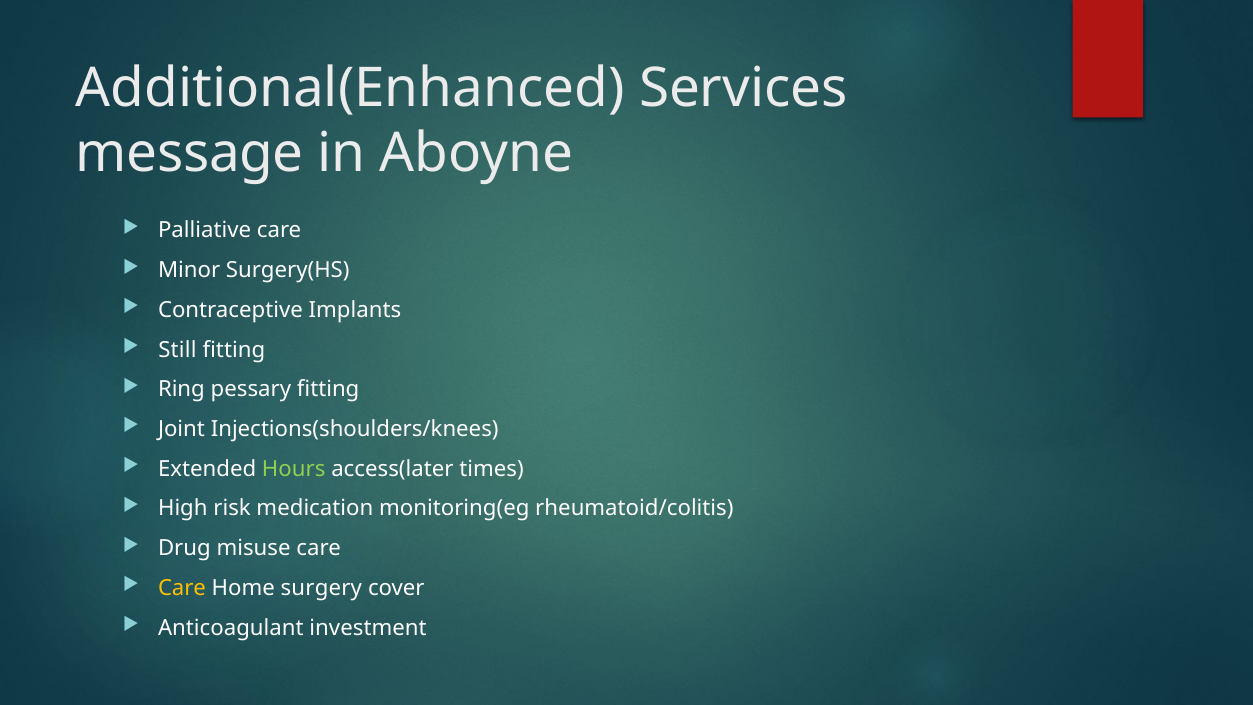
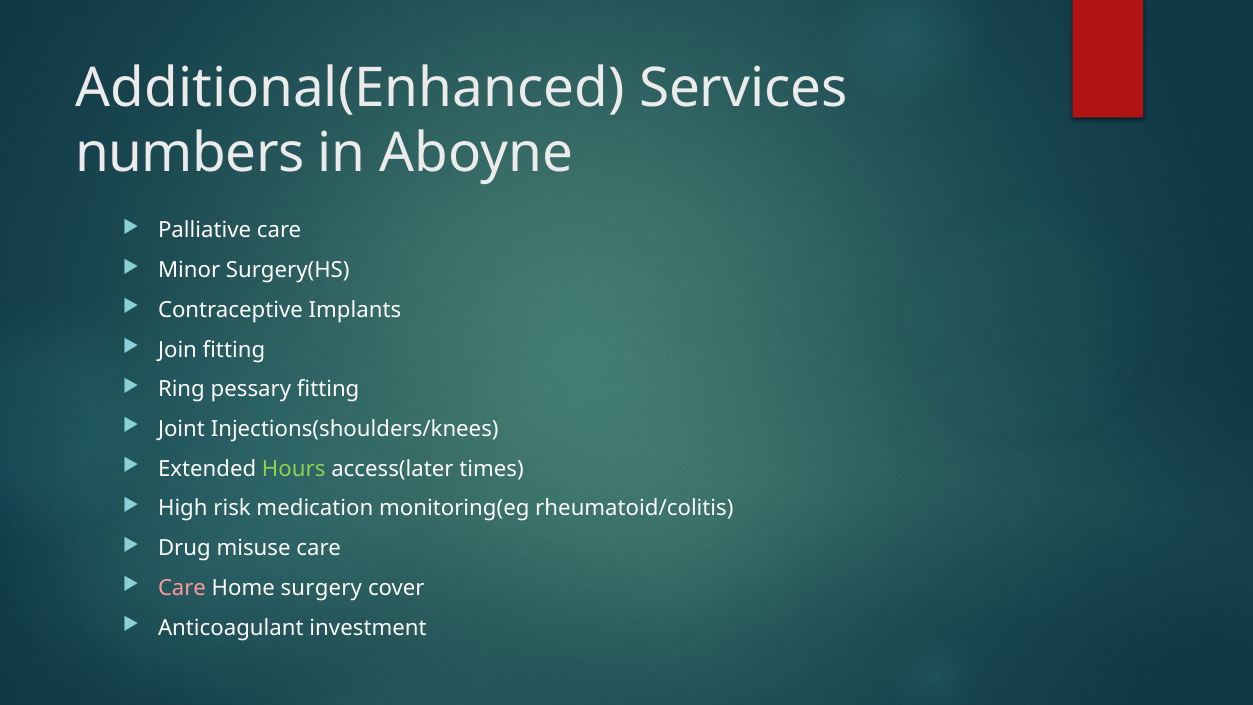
message: message -> numbers
Still: Still -> Join
Care at (182, 588) colour: yellow -> pink
